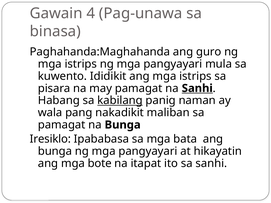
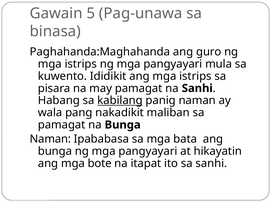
4: 4 -> 5
Sanhi at (197, 88) underline: present -> none
Iresiklo at (50, 139): Iresiklo -> Naman
